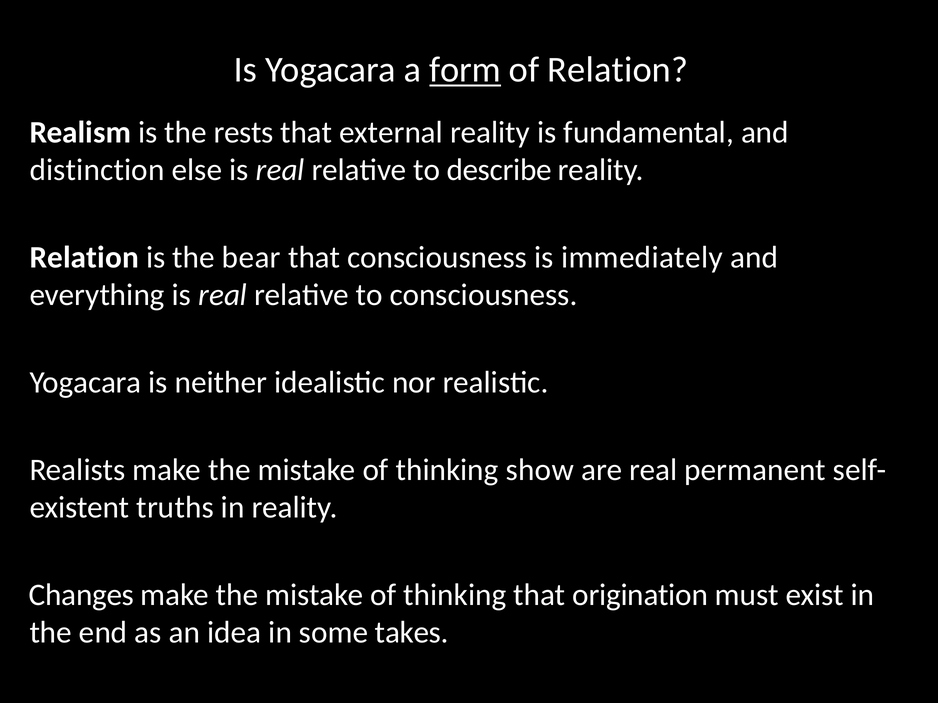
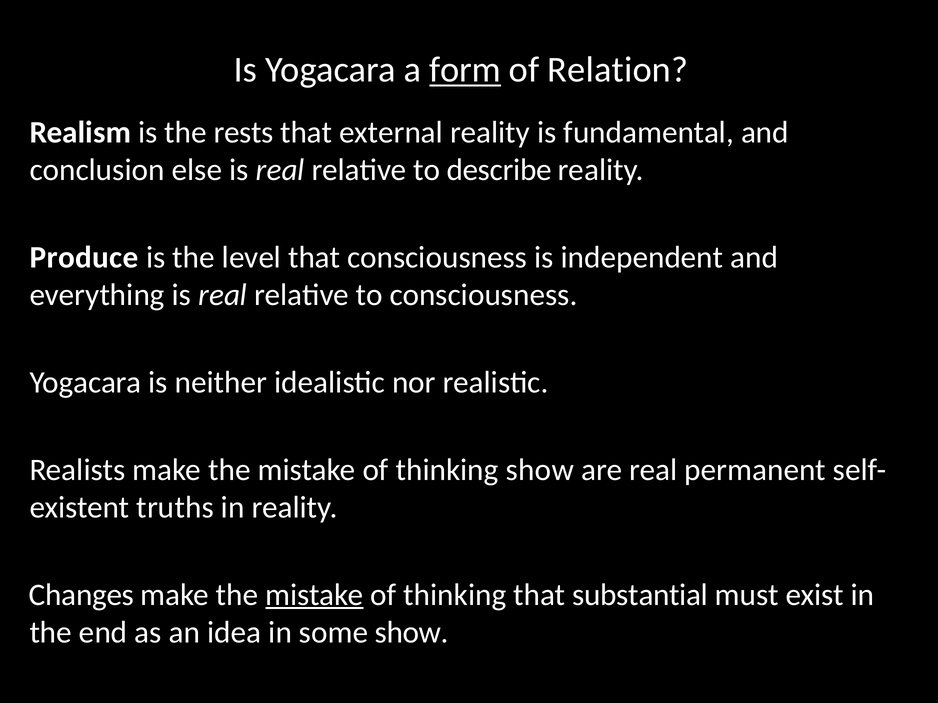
distinction: distinction -> conclusion
Relation at (84, 258): Relation -> Produce
bear: bear -> level
immediately: immediately -> independent
mistake at (314, 595) underline: none -> present
origination: origination -> substantial
some takes: takes -> show
